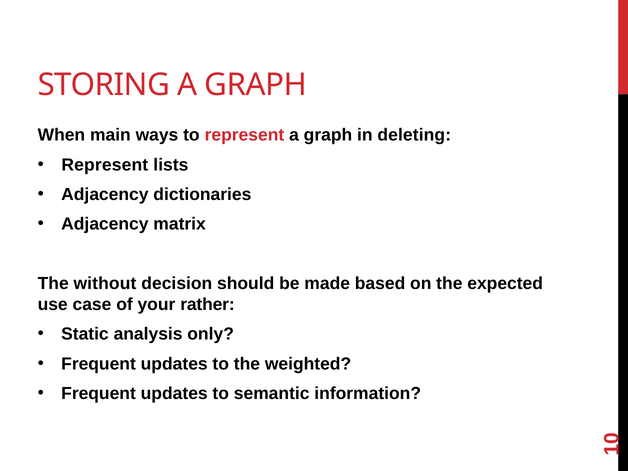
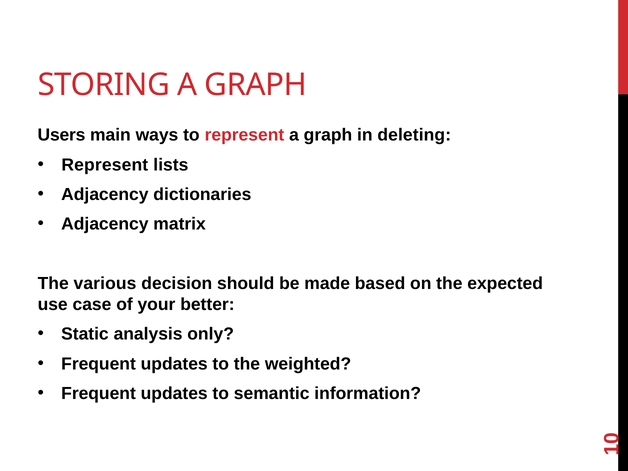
When: When -> Users
without: without -> various
rather: rather -> better
